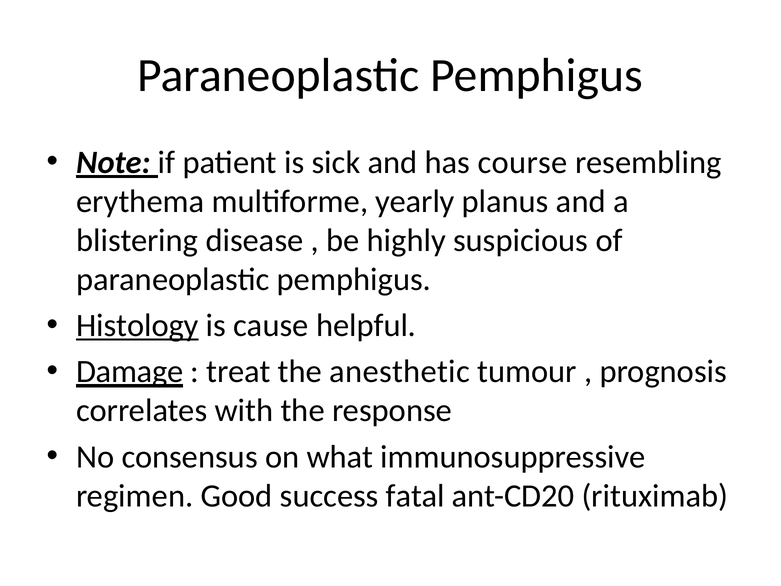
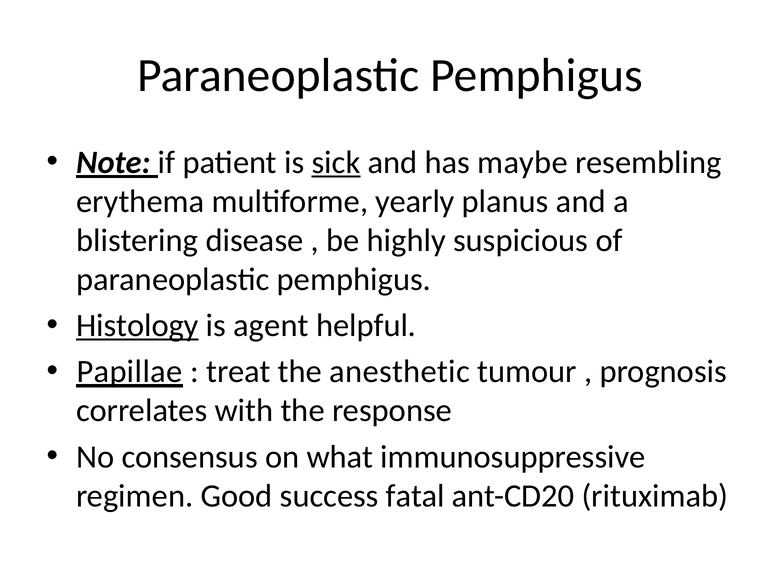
sick underline: none -> present
course: course -> maybe
cause: cause -> agent
Damage: Damage -> Papillae
